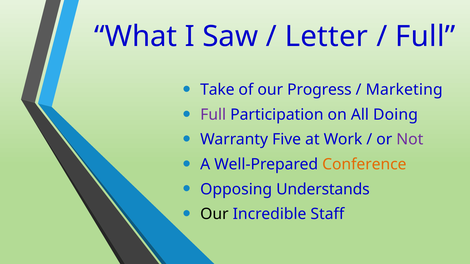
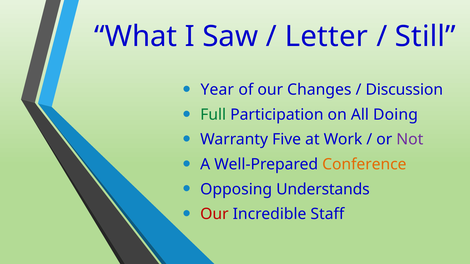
Full at (425, 36): Full -> Still
Take: Take -> Year
Progress: Progress -> Changes
Marketing: Marketing -> Discussion
Full at (213, 115) colour: purple -> green
Our at (214, 214) colour: black -> red
